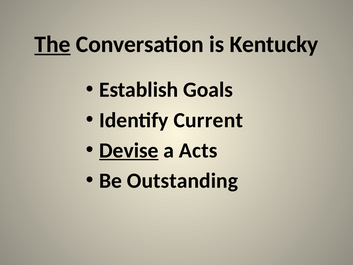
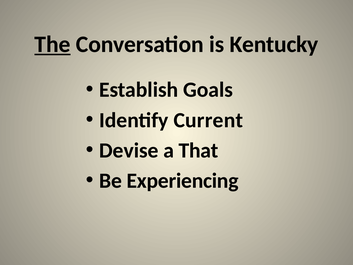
Devise underline: present -> none
Acts: Acts -> That
Outstanding: Outstanding -> Experiencing
